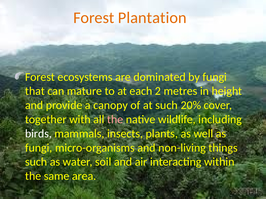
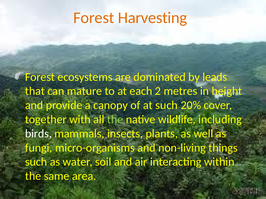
Plantation: Plantation -> Harvesting
by fungi: fungi -> leads
the at (115, 120) colour: pink -> light green
